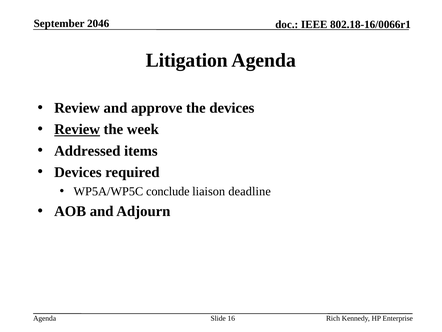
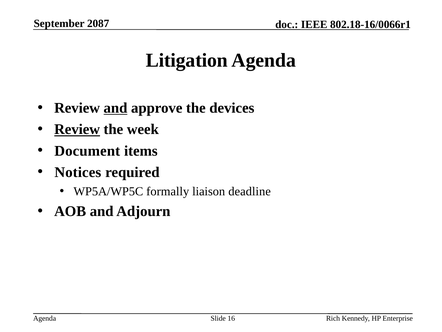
2046: 2046 -> 2087
and at (115, 108) underline: none -> present
Addressed: Addressed -> Document
Devices at (78, 172): Devices -> Notices
conclude: conclude -> formally
